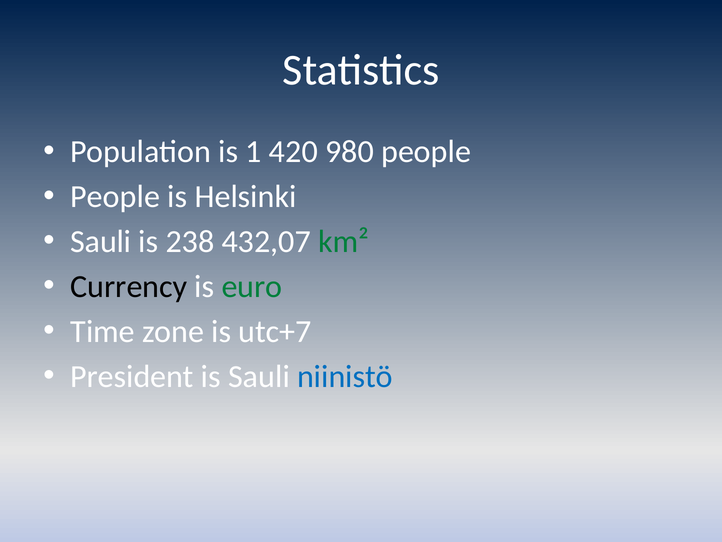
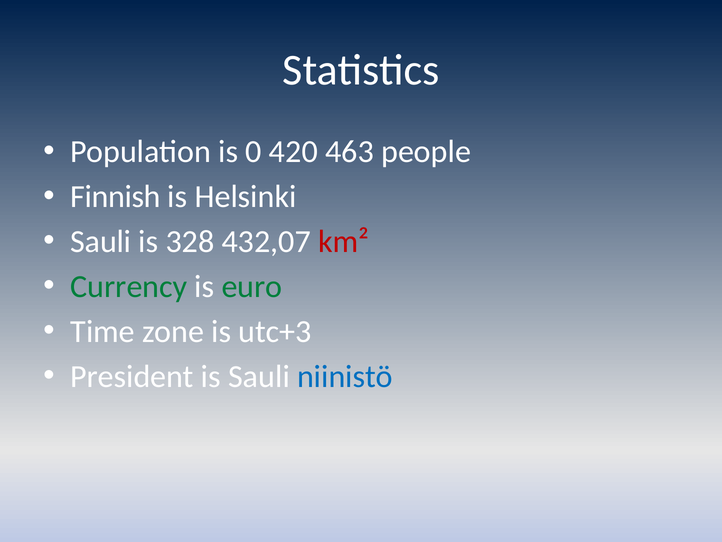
1: 1 -> 0
980: 980 -> 463
People at (115, 196): People -> Finnish
238: 238 -> 328
km² colour: green -> red
Currency colour: black -> green
utc+7: utc+7 -> utc+3
